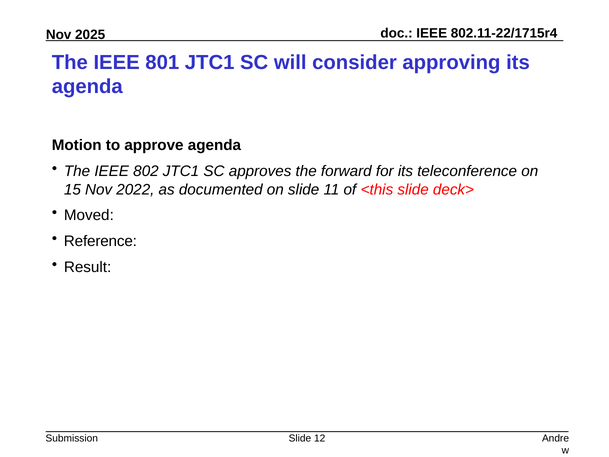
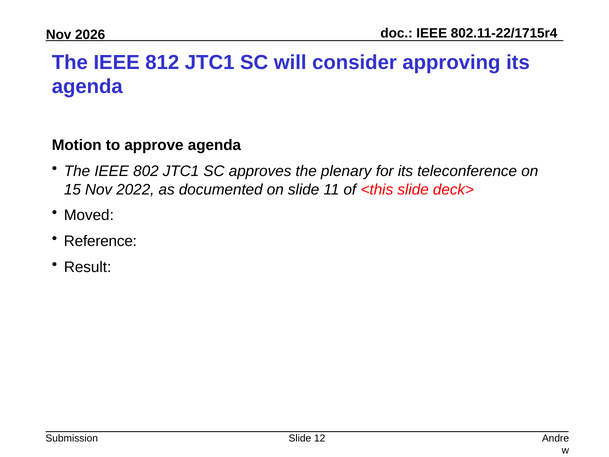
2025: 2025 -> 2026
801: 801 -> 812
forward: forward -> plenary
